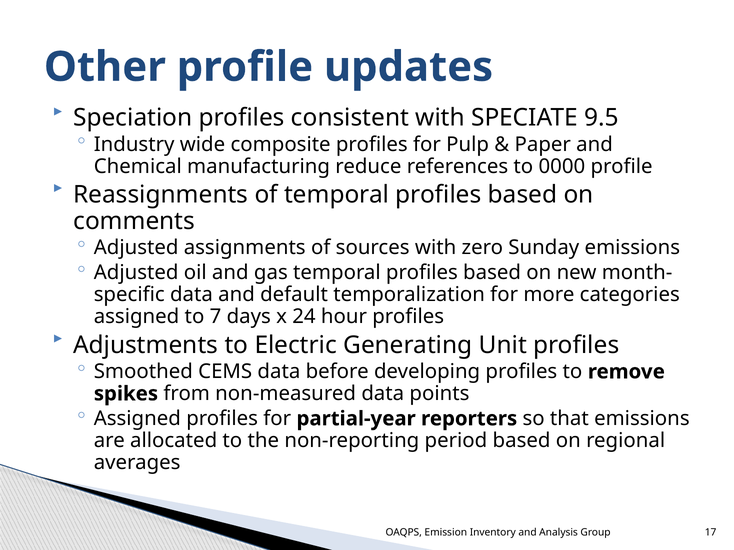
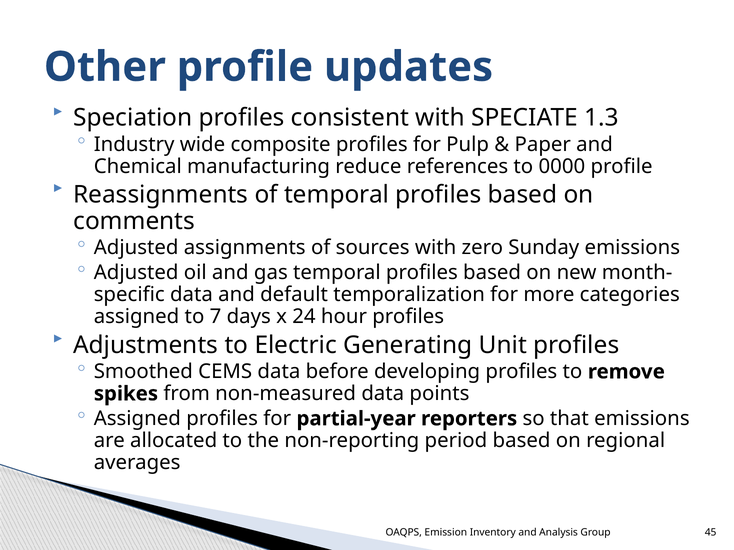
9.5: 9.5 -> 1.3
17: 17 -> 45
